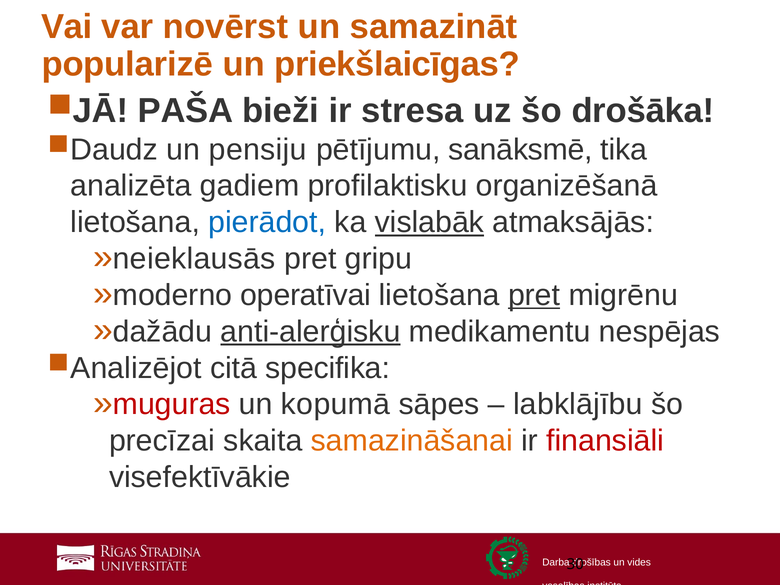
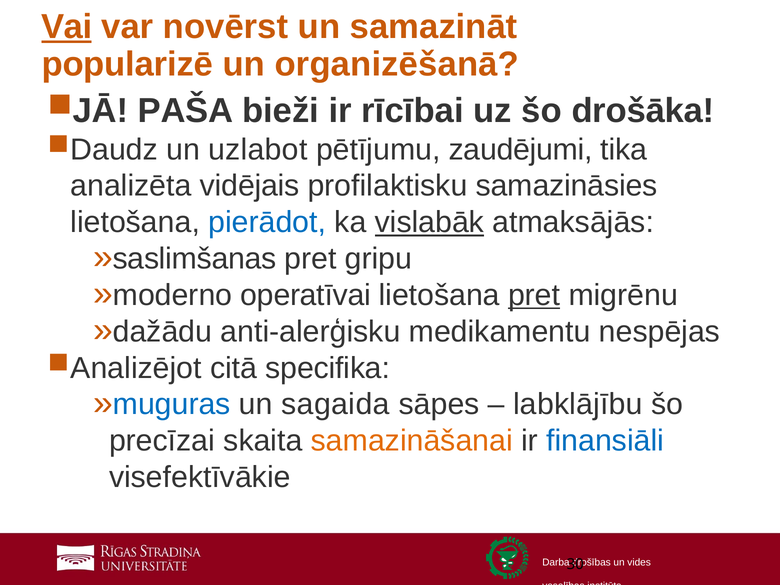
Vai underline: none -> present
priekšlaicīgas: priekšlaicīgas -> organizēšanā
stresa: stresa -> rīcībai
pensiju: pensiju -> uzlabot
sanāksmē: sanāksmē -> zaudējumi
gadiem: gadiem -> vidējais
organizēšanā: organizēšanā -> samazināsies
neieklausās: neieklausās -> saslimšanas
anti-alerģisku underline: present -> none
muguras colour: red -> blue
kopumā: kopumā -> sagaida
finansiāli colour: red -> blue
